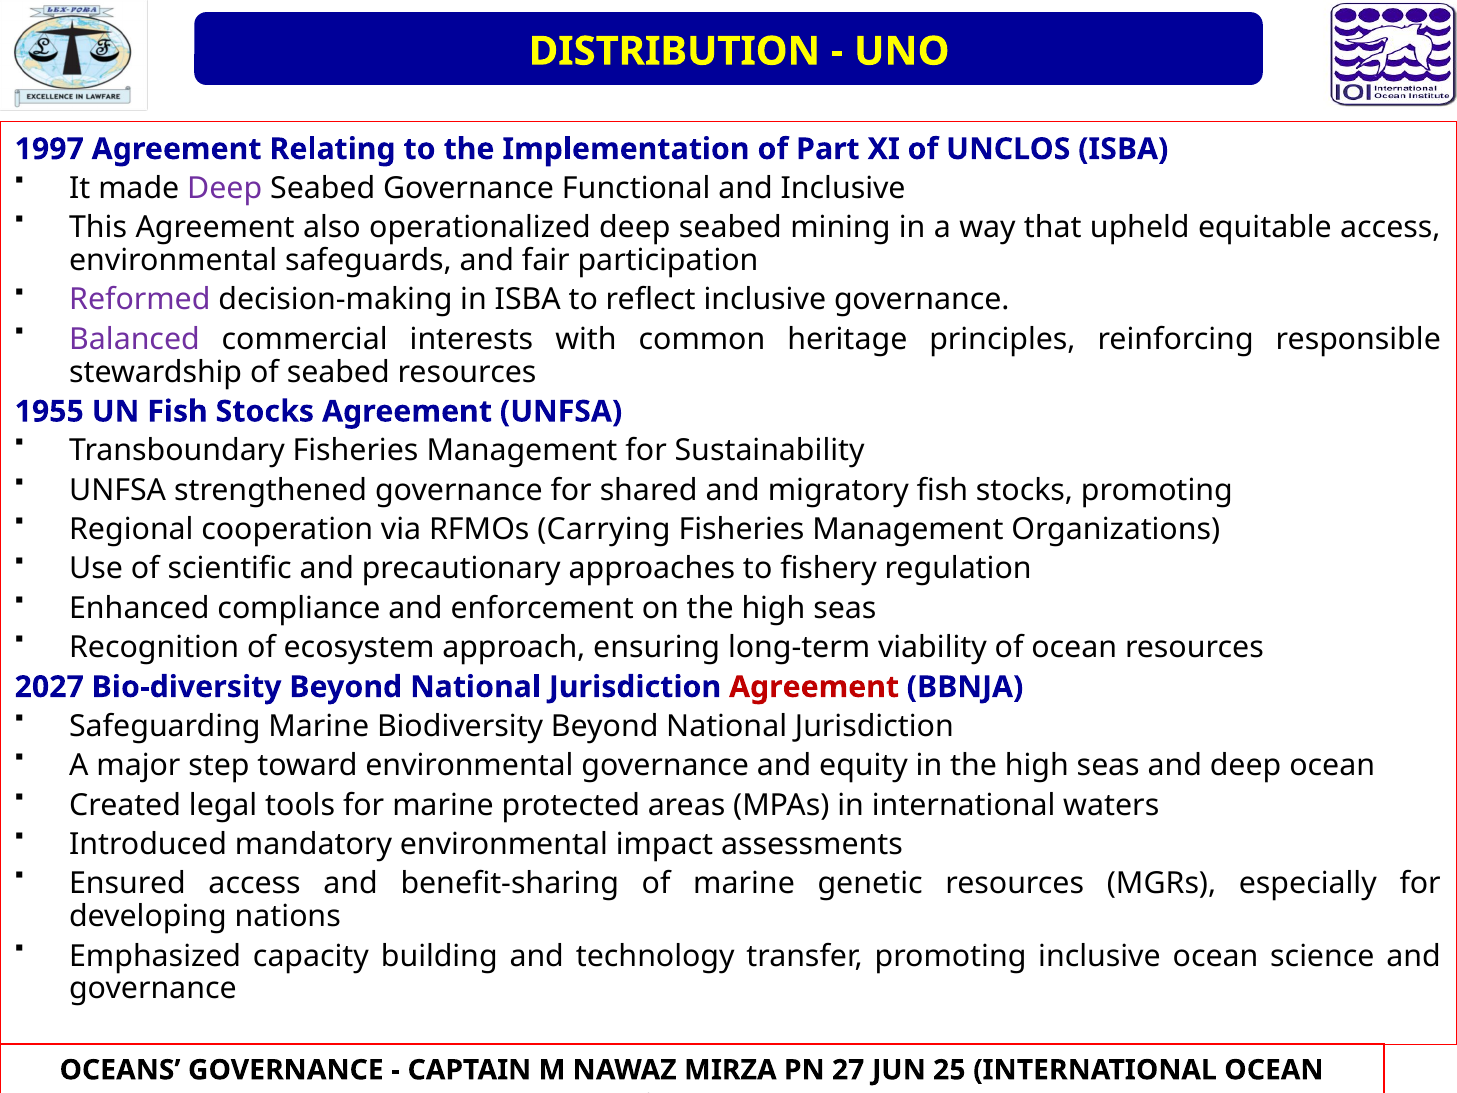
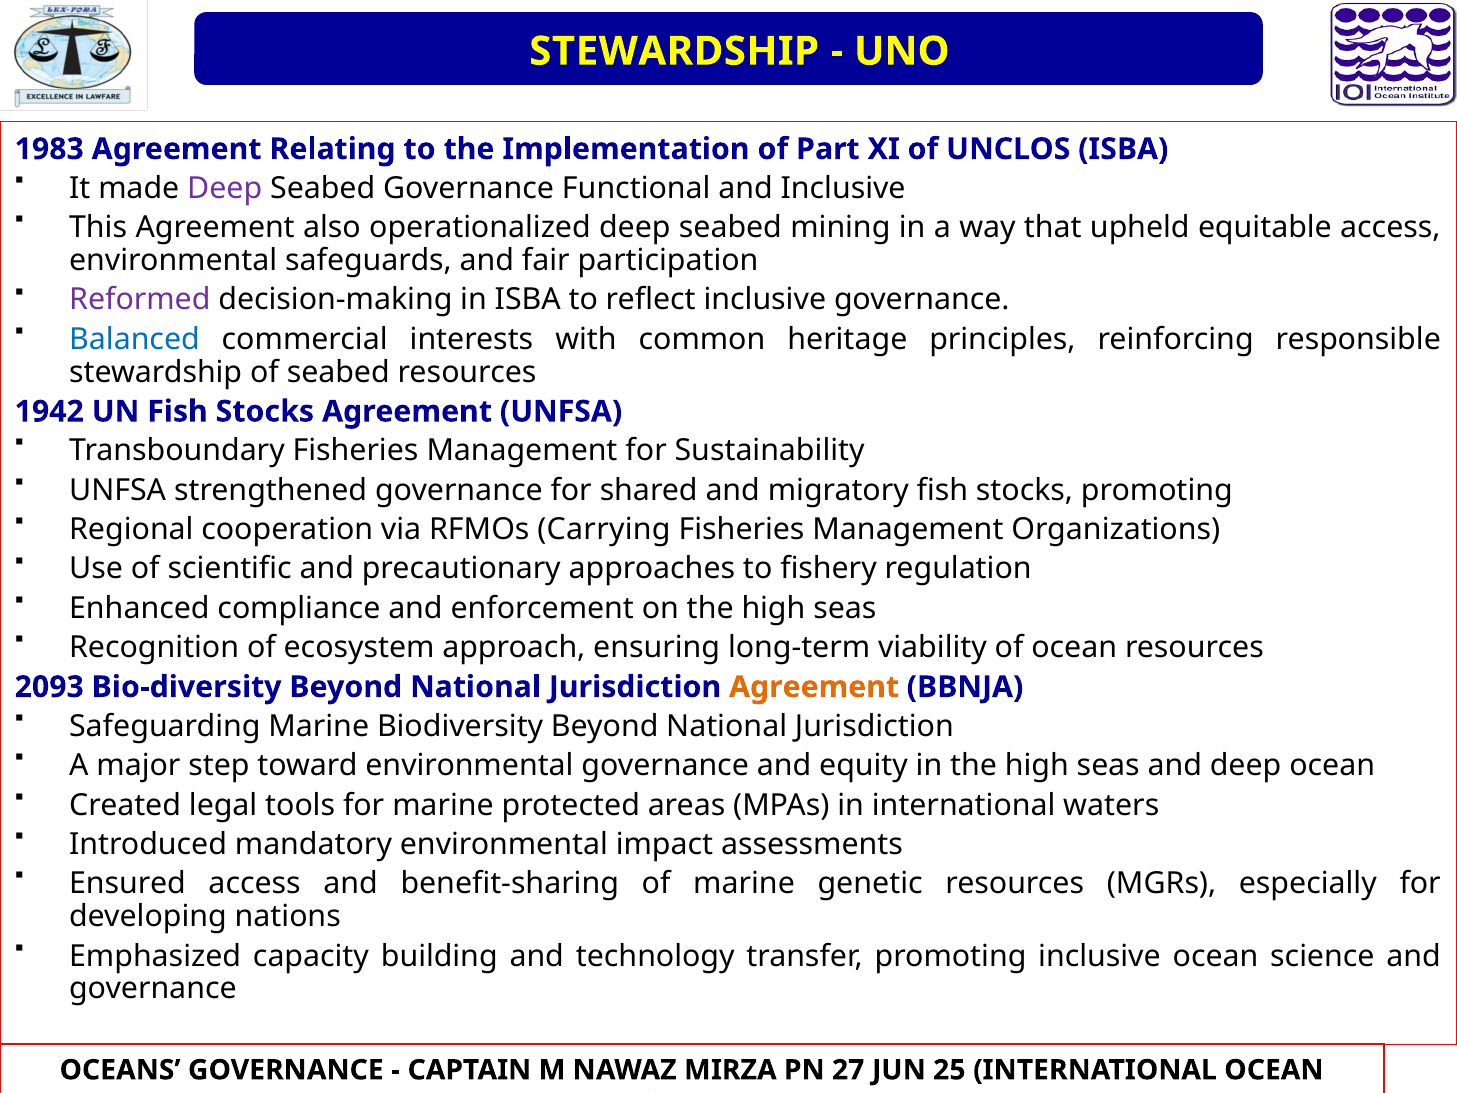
DISTRIBUTION at (675, 51): DISTRIBUTION -> STEWARDSHIP
1997: 1997 -> 1983
Balanced colour: purple -> blue
1955: 1955 -> 1942
2027: 2027 -> 2093
Agreement at (814, 687) colour: red -> orange
